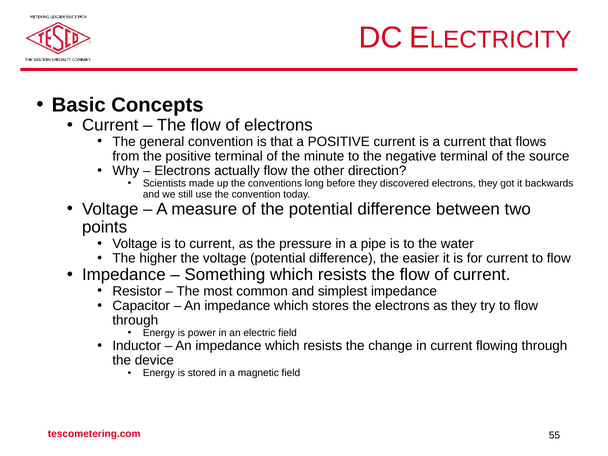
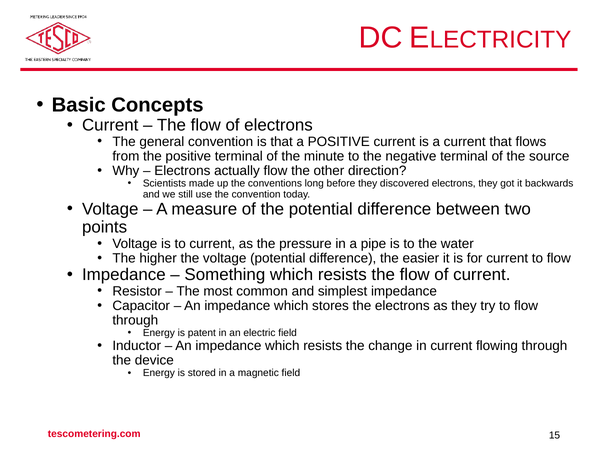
power: power -> patent
55: 55 -> 15
